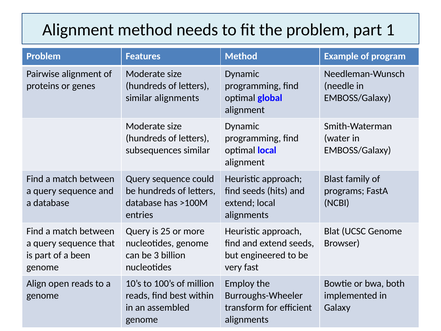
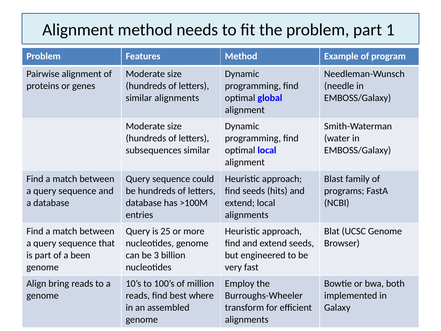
open: open -> bring
within: within -> where
